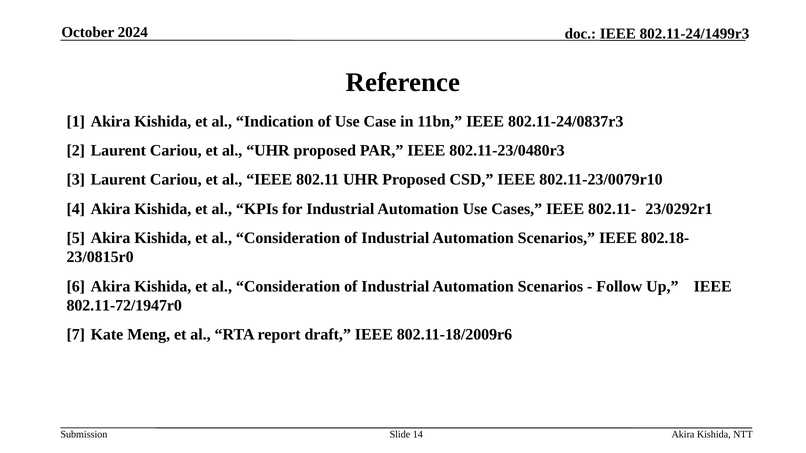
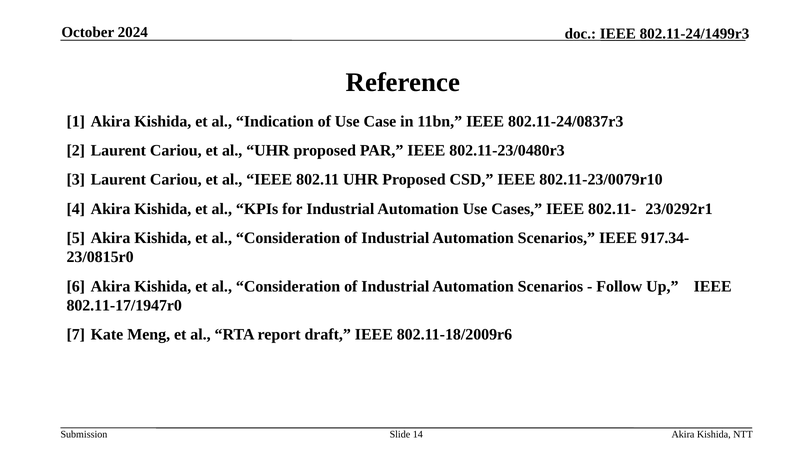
802.18-: 802.18- -> 917.34-
802.11-72/1947r0: 802.11-72/1947r0 -> 802.11-17/1947r0
